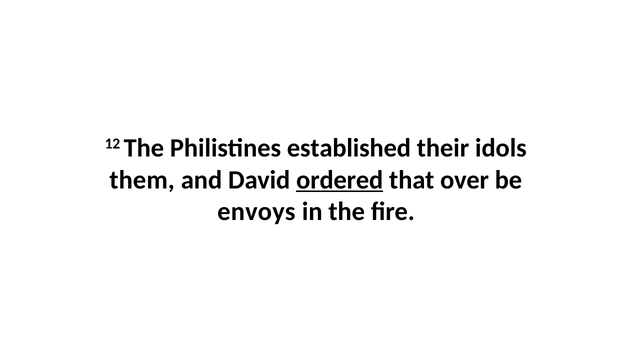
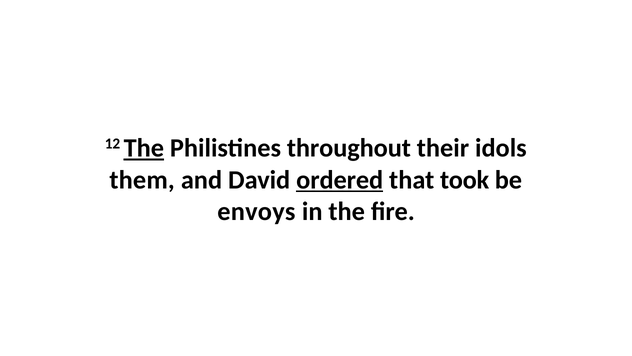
The at (144, 148) underline: none -> present
established: established -> throughout
over: over -> took
